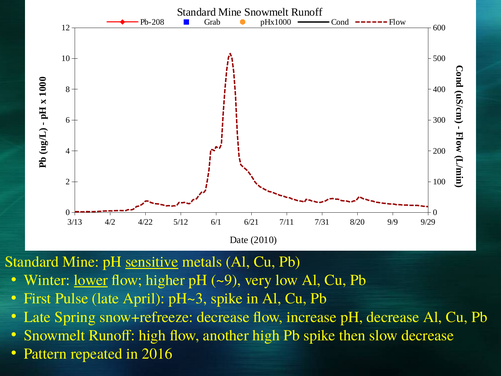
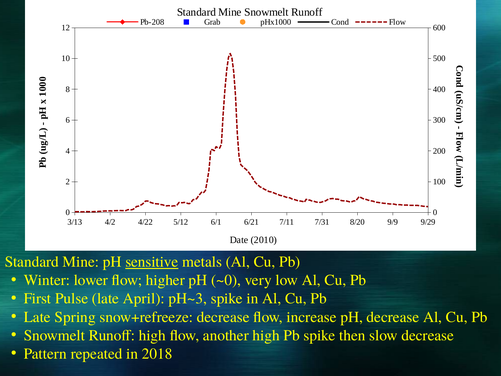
lower underline: present -> none
~9: ~9 -> ~0
2016: 2016 -> 2018
